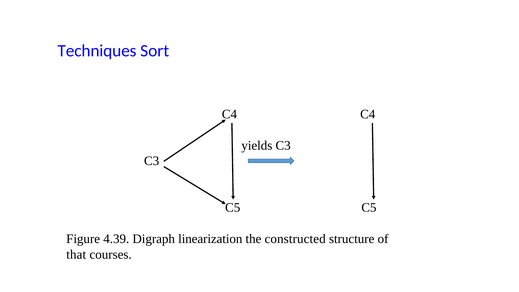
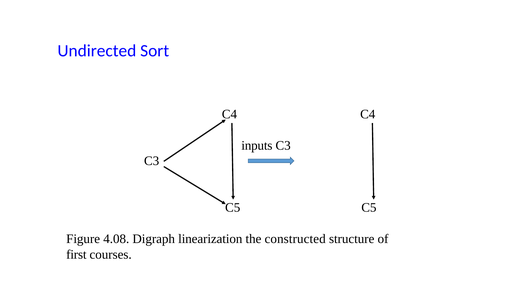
Techniques: Techniques -> Undirected
yields: yields -> inputs
4.39: 4.39 -> 4.08
that: that -> first
